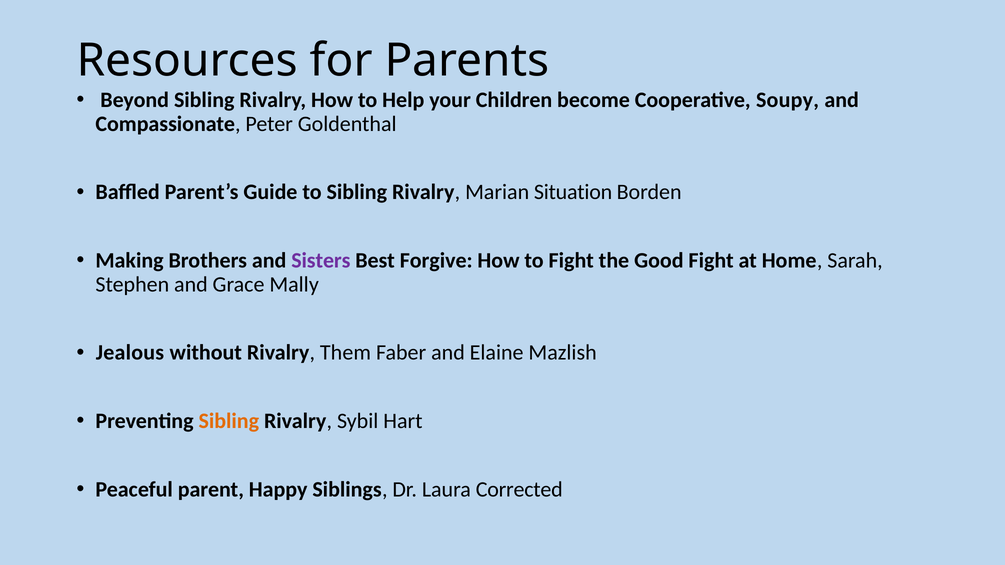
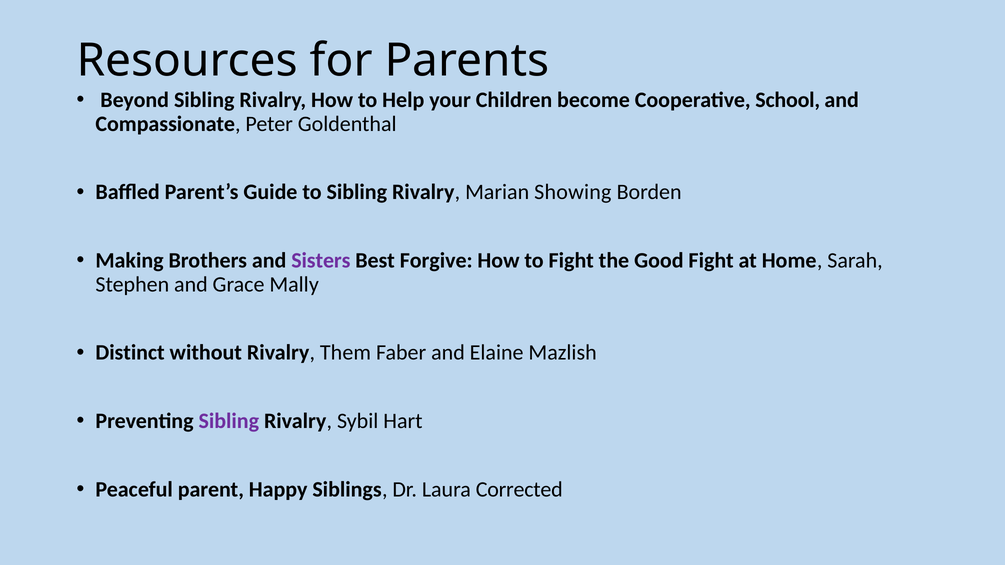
Soupy: Soupy -> School
Situation: Situation -> Showing
Jealous: Jealous -> Distinct
Sibling at (229, 421) colour: orange -> purple
